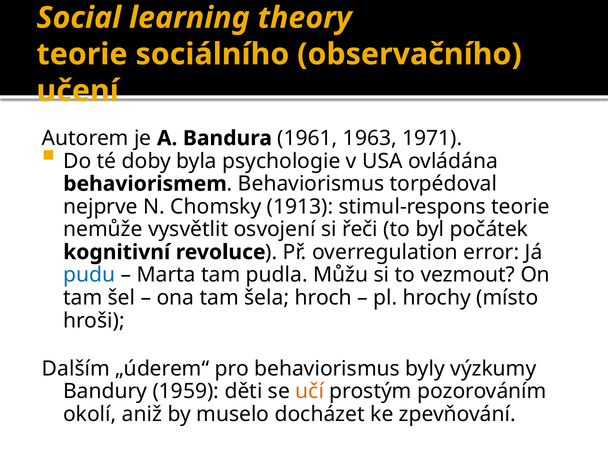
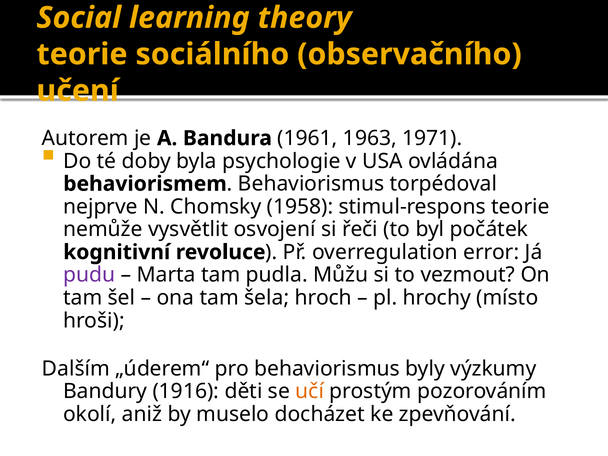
1913: 1913 -> 1958
pudu colour: blue -> purple
1959: 1959 -> 1916
